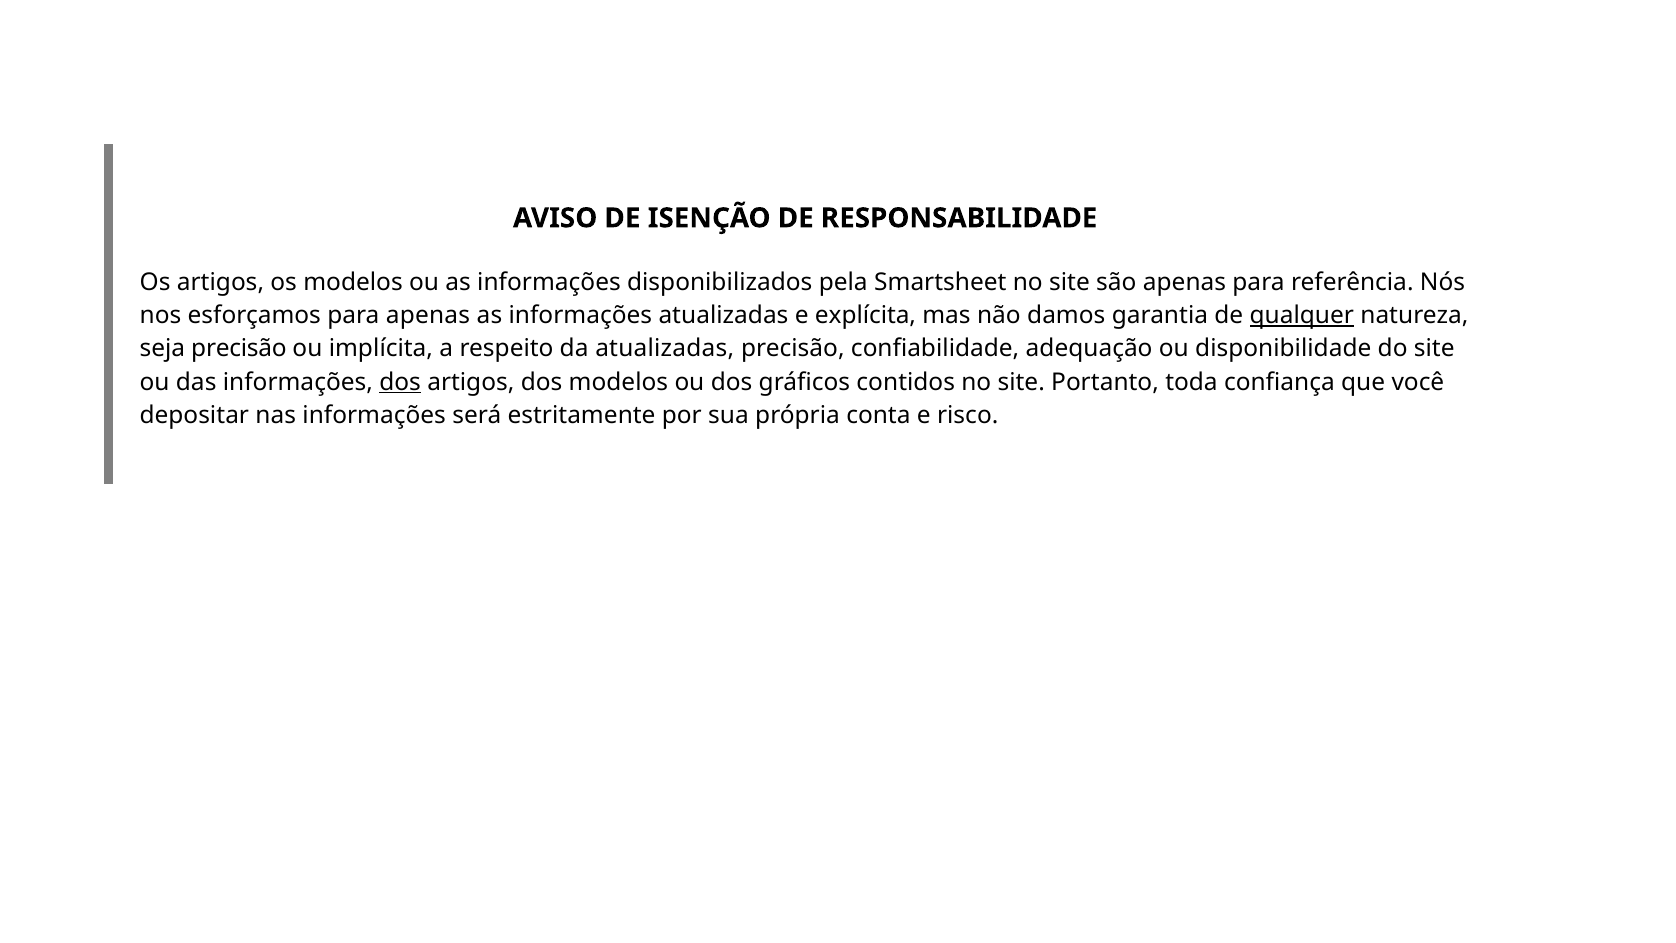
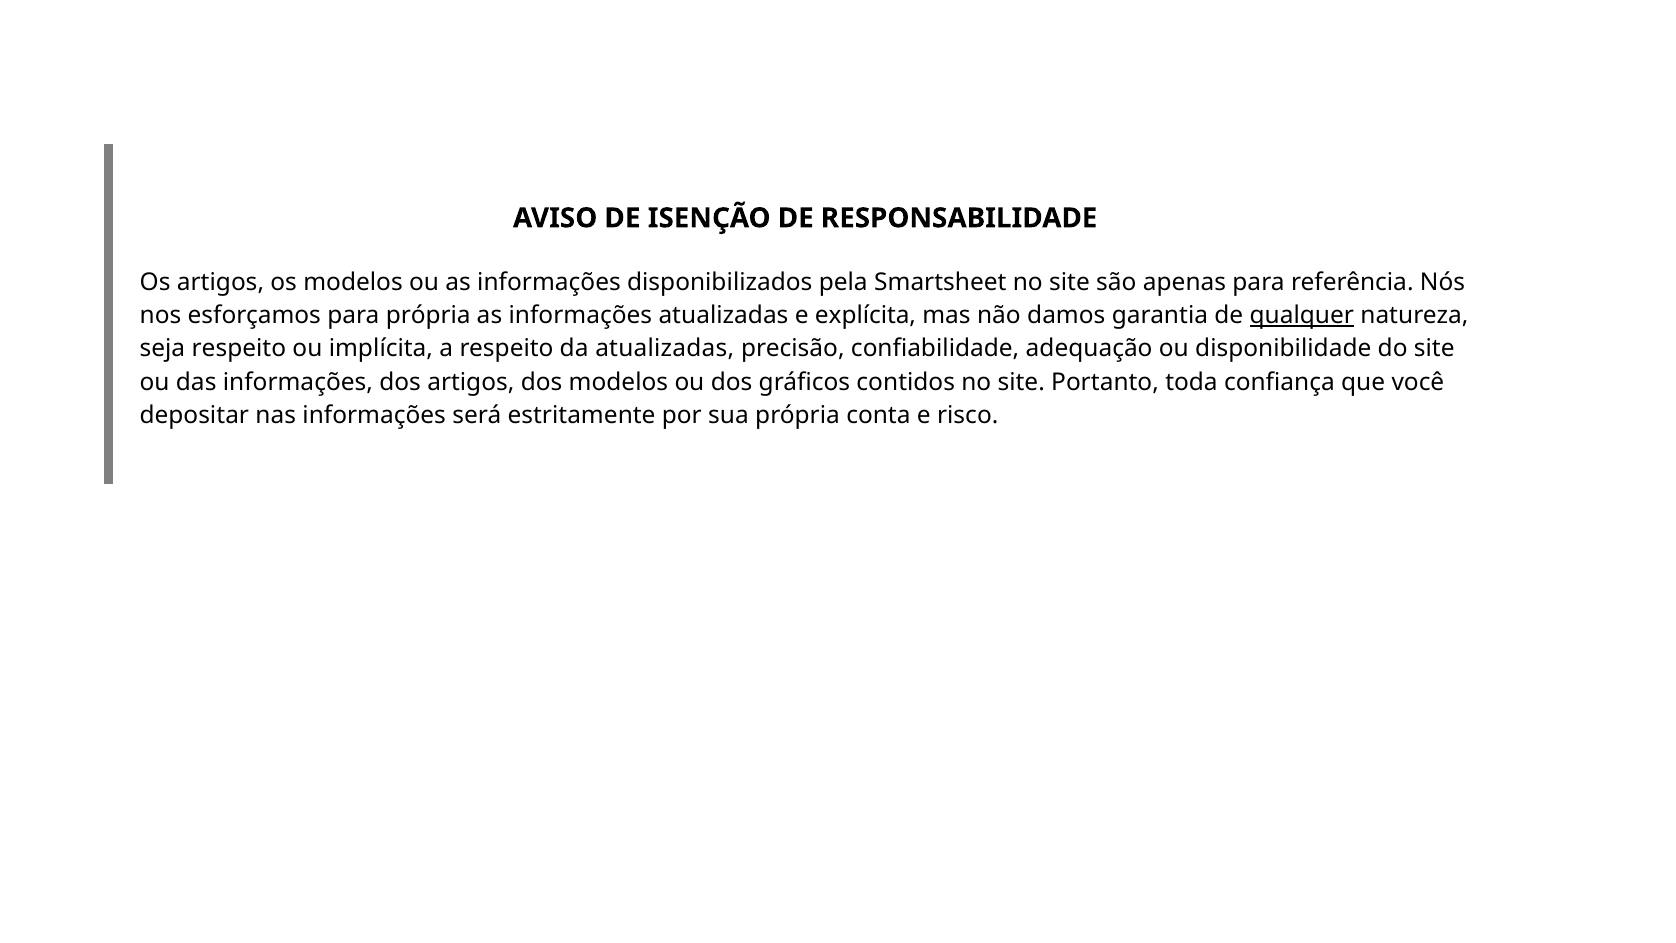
para apenas: apenas -> própria
seja precisão: precisão -> respeito
dos at (400, 382) underline: present -> none
